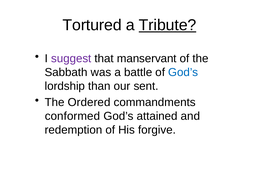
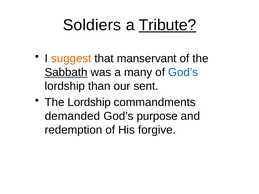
Tortured: Tortured -> Soldiers
suggest colour: purple -> orange
Sabbath underline: none -> present
battle: battle -> many
The Ordered: Ordered -> Lordship
conformed: conformed -> demanded
attained: attained -> purpose
